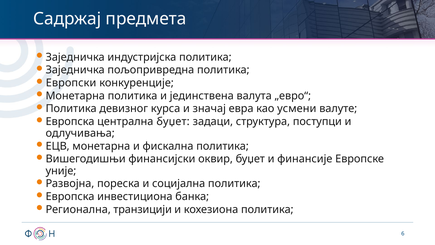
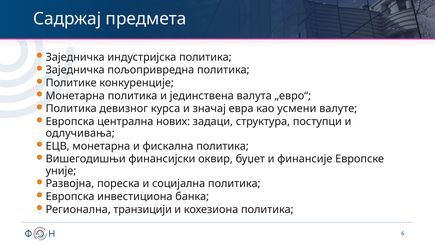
Европски: Европски -> Политике
централна буџет: буџет -> нових
